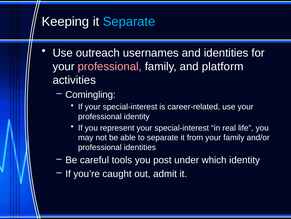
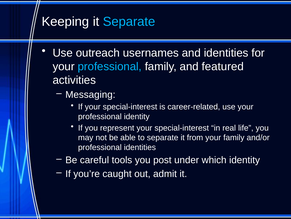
professional at (110, 66) colour: pink -> light blue
platform: platform -> featured
Comingling: Comingling -> Messaging
